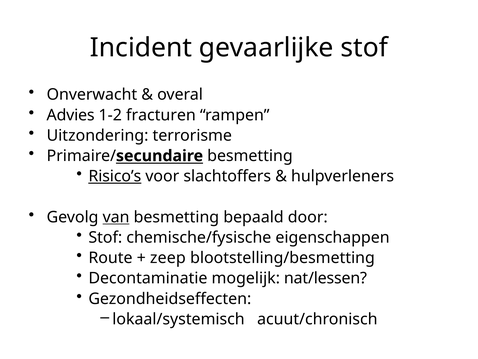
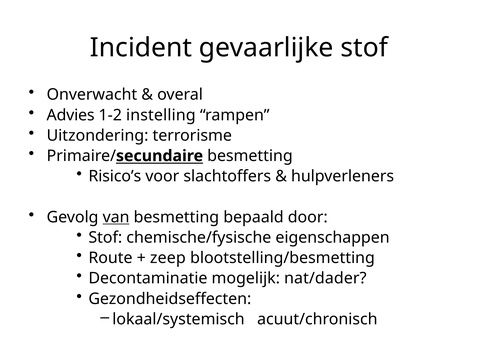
fracturen: fracturen -> instelling
Risico’s underline: present -> none
nat/lessen: nat/lessen -> nat/dader
